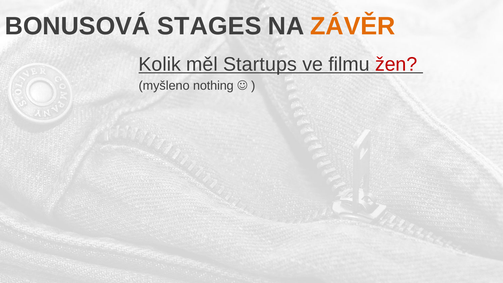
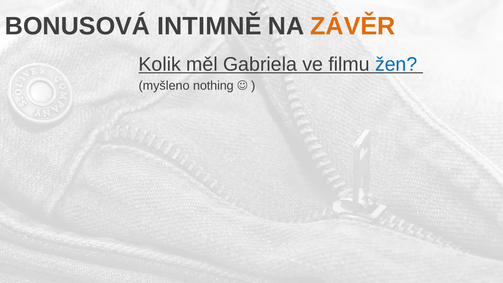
STAGES: STAGES -> INTIMNĚ
Startups: Startups -> Gabriela
žen colour: red -> blue
